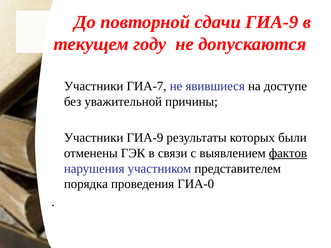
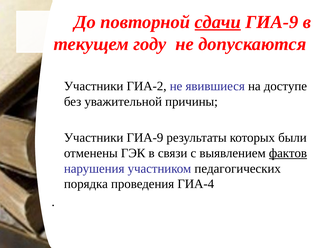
сдачи underline: none -> present
ГИА-7: ГИА-7 -> ГИА-2
представителем: представителем -> педагогических
ГИА-0: ГИА-0 -> ГИА-4
